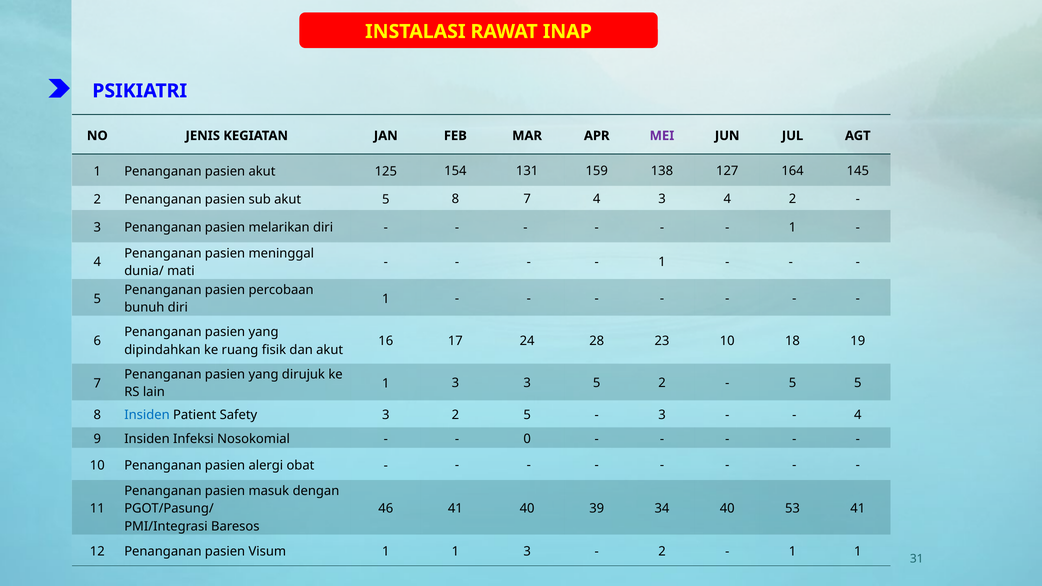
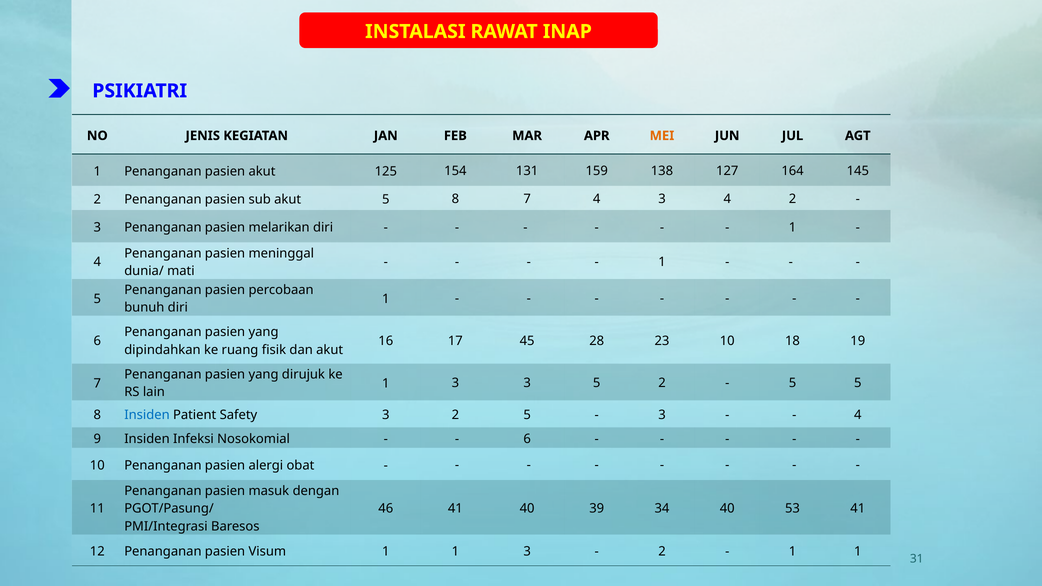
MEI colour: purple -> orange
24: 24 -> 45
0 at (527, 439): 0 -> 6
